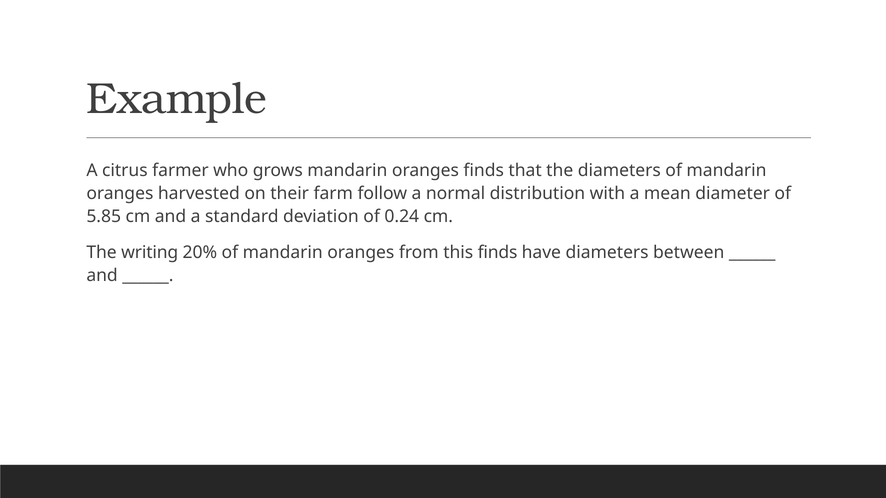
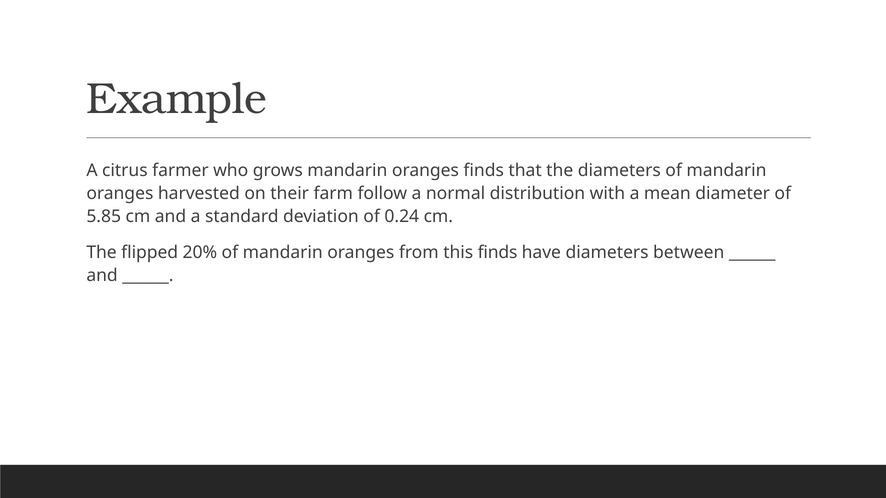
writing: writing -> flipped
